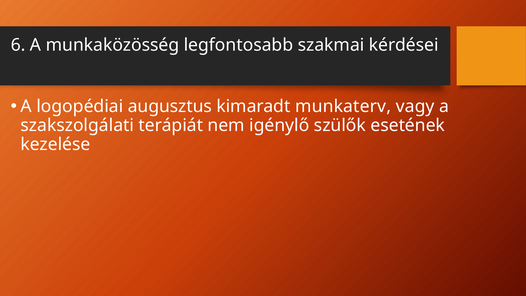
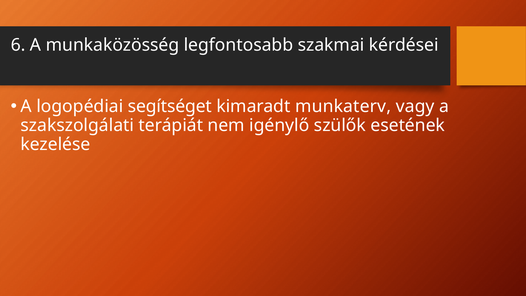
augusztus: augusztus -> segítséget
